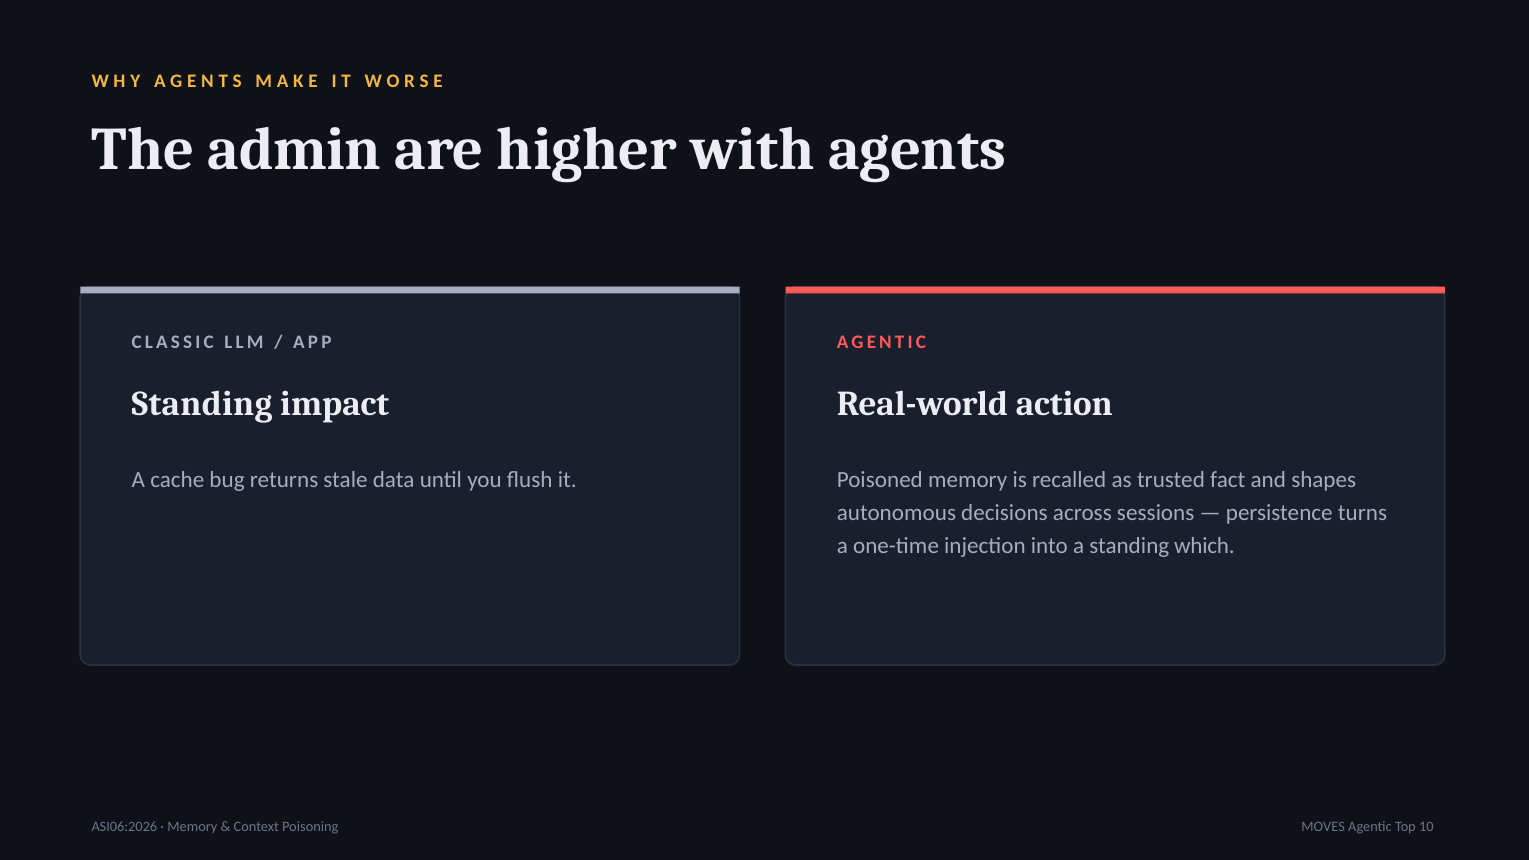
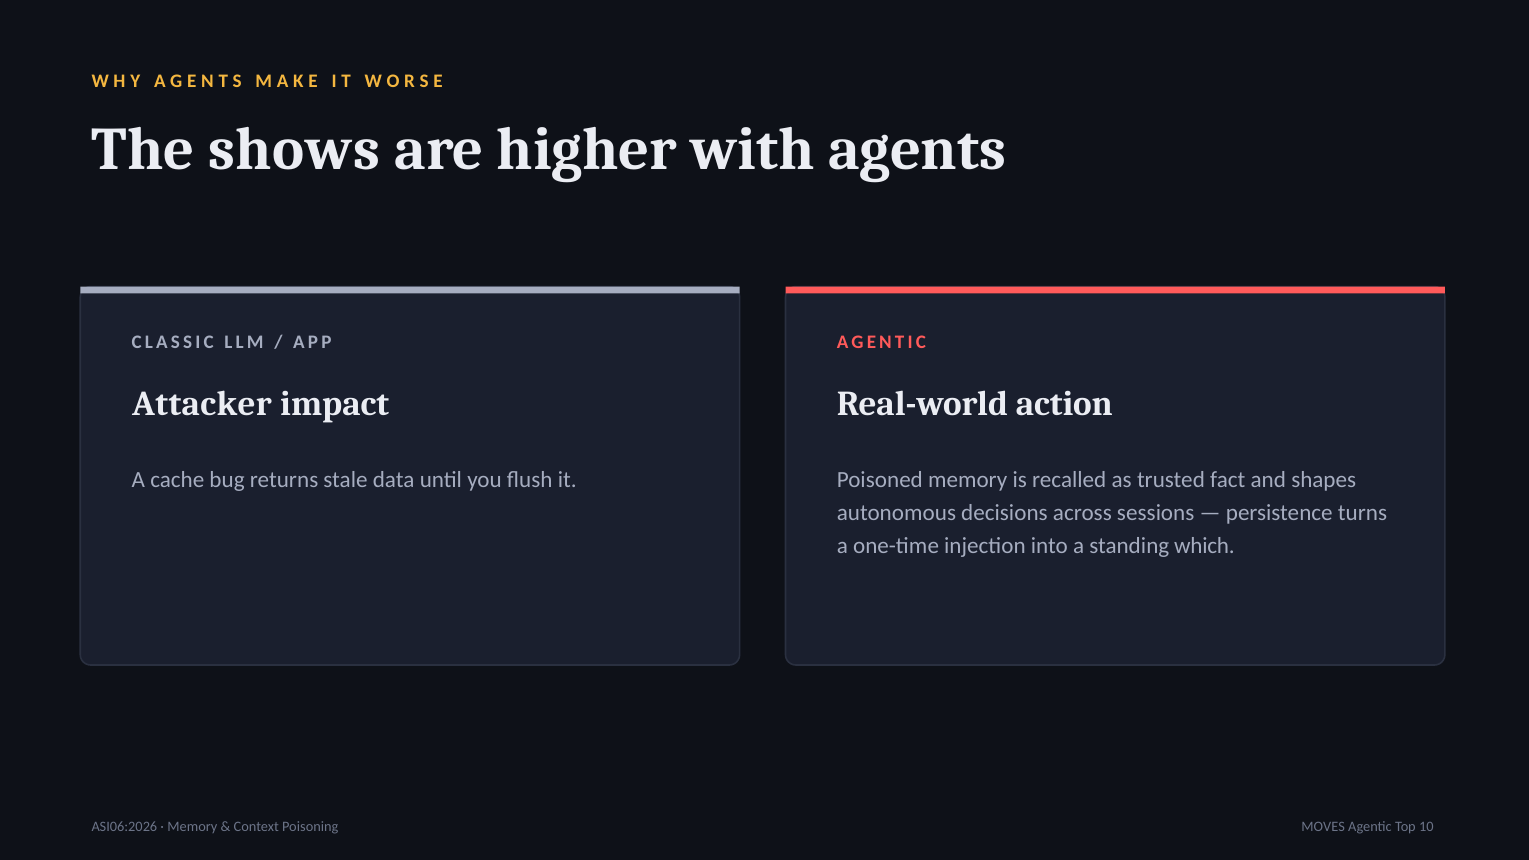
admin: admin -> shows
Standing at (202, 404): Standing -> Attacker
